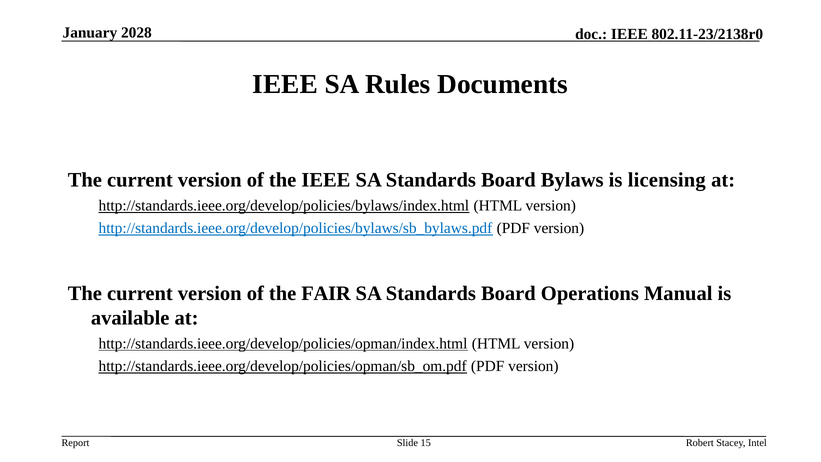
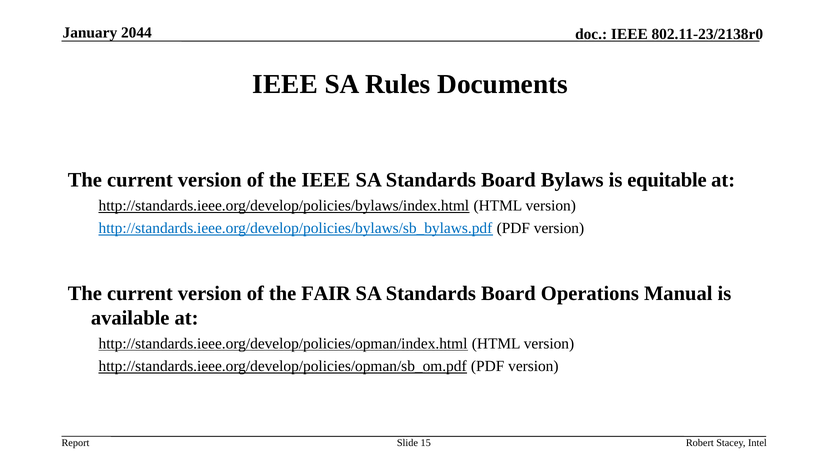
2028: 2028 -> 2044
licensing: licensing -> equitable
